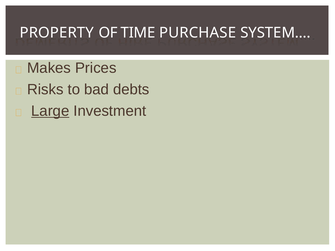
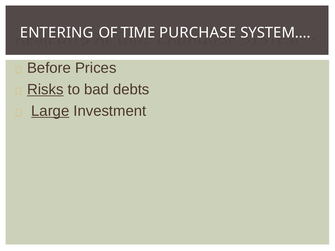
PROPERTY: PROPERTY -> ENTERING
Makes: Makes -> Before
Risks underline: none -> present
